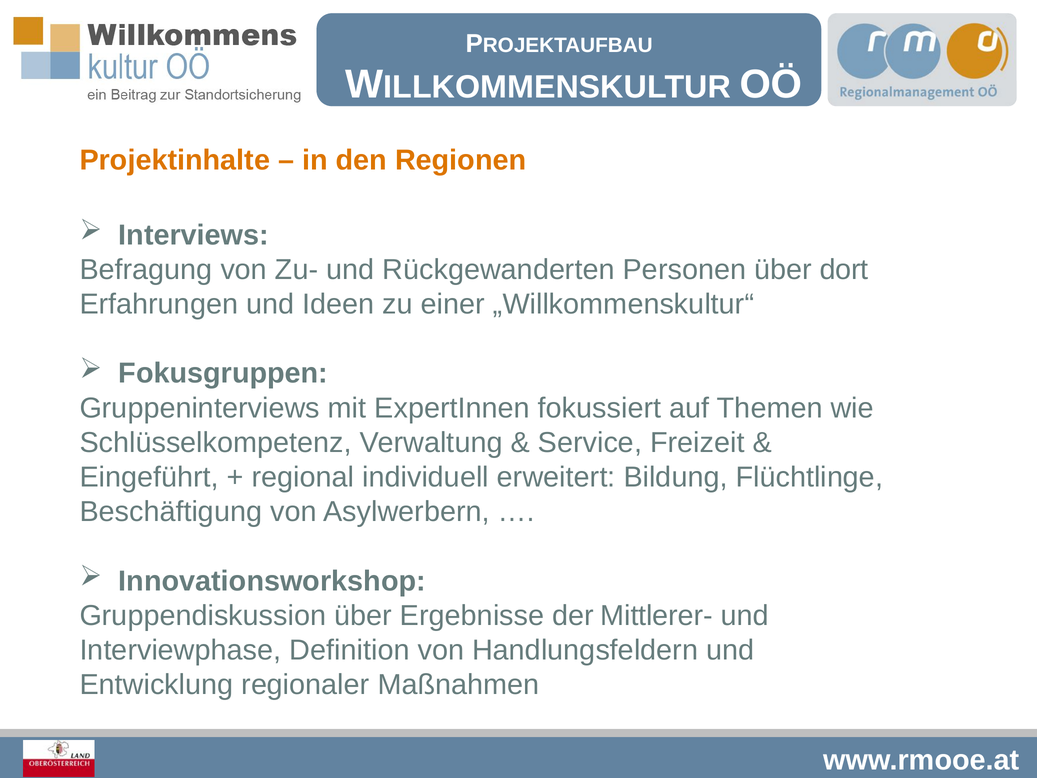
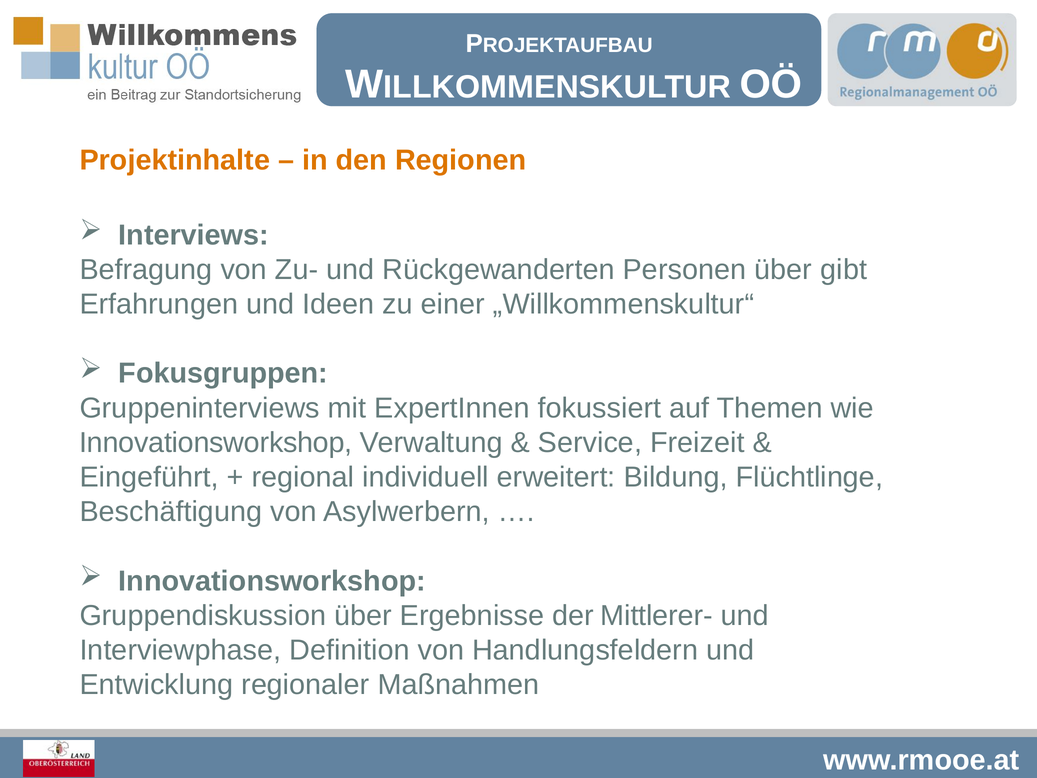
dort: dort -> gibt
Schlüsselkompetenz at (216, 442): Schlüsselkompetenz -> Innovationsworkshop
